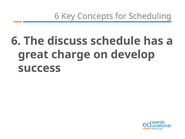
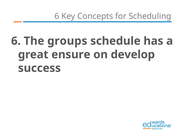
discuss: discuss -> groups
charge: charge -> ensure
